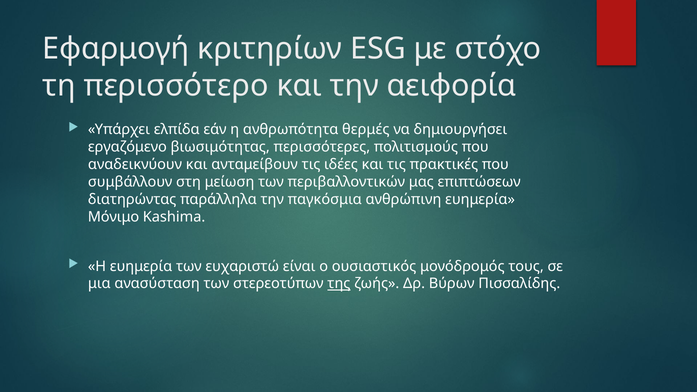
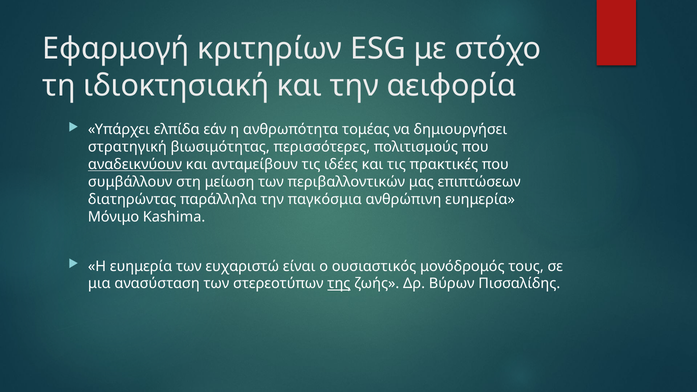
περισσότερο: περισσότερο -> ιδιοκτησιακή
θερμές: θερμές -> τομέας
εργαζόμενο: εργαζόμενο -> στρατηγική
αναδεικνύουν underline: none -> present
